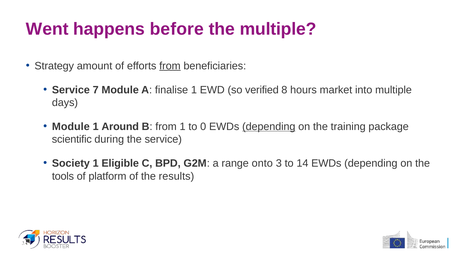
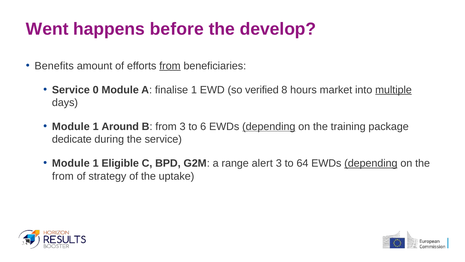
the multiple: multiple -> develop
Strategy: Strategy -> Benefits
7: 7 -> 0
multiple at (394, 90) underline: none -> present
from 1: 1 -> 3
0: 0 -> 6
scientific: scientific -> dedicate
Society at (71, 163): Society -> Module
onto: onto -> alert
14: 14 -> 64
depending at (371, 163) underline: none -> present
tools at (63, 176): tools -> from
platform: platform -> strategy
results: results -> uptake
